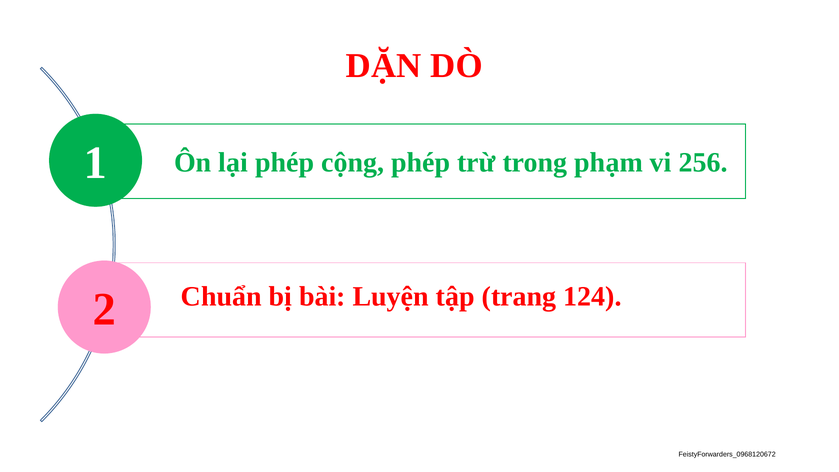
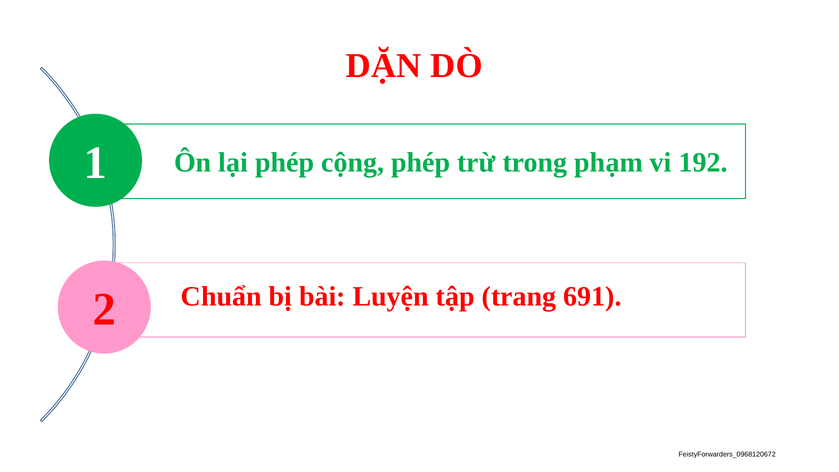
256: 256 -> 192
124: 124 -> 691
